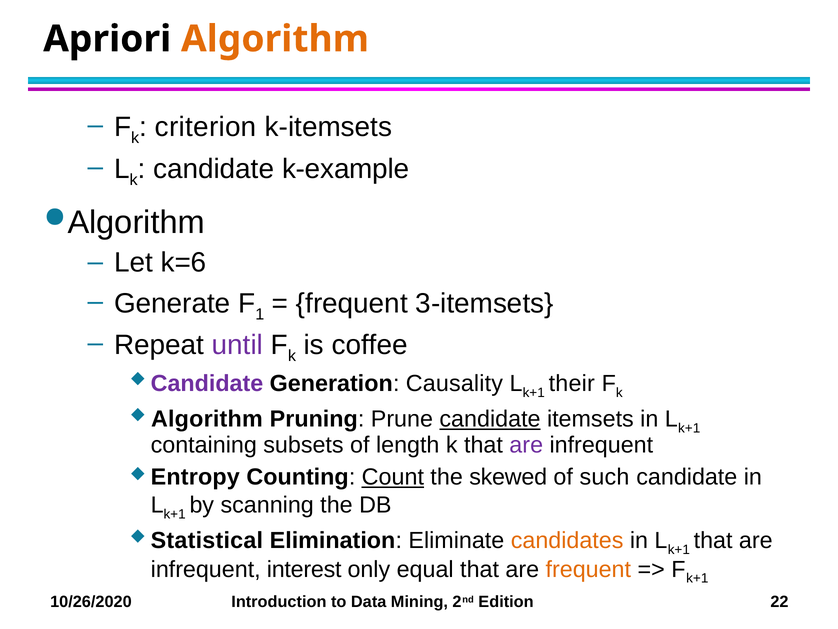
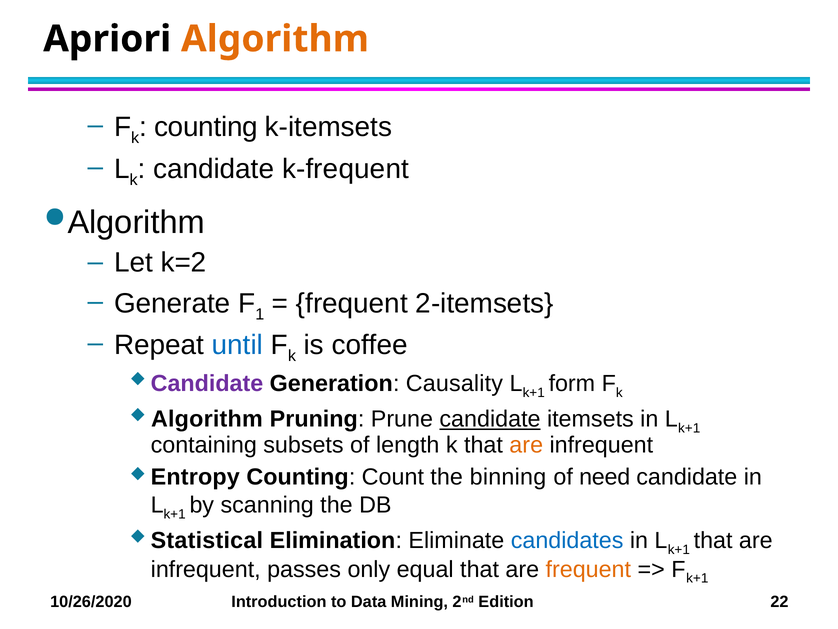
criterion at (206, 127): criterion -> counting
k-example: k-example -> k-frequent
k=6: k=6 -> k=2
3-itemsets: 3-itemsets -> 2-itemsets
until colour: purple -> blue
their: their -> form
are at (526, 445) colour: purple -> orange
Count underline: present -> none
skewed: skewed -> binning
such: such -> need
candidates colour: orange -> blue
interest: interest -> passes
